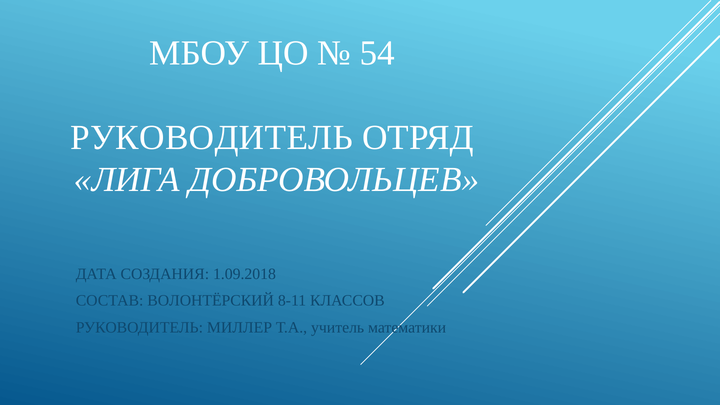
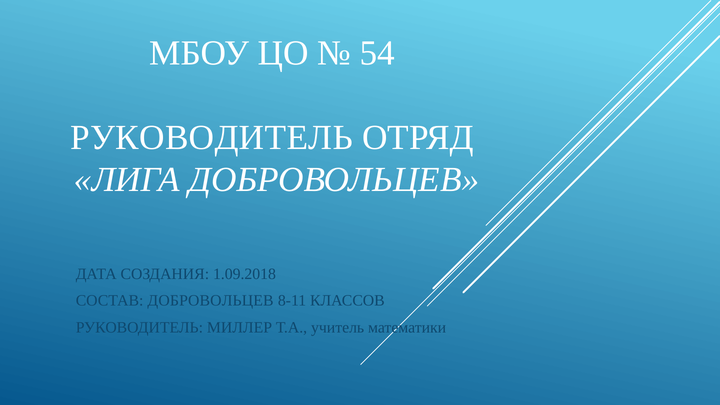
СОСТАВ ВОЛОНТЁРСКИЙ: ВОЛОНТЁРСКИЙ -> ДОБРОВОЛЬЦЕВ
